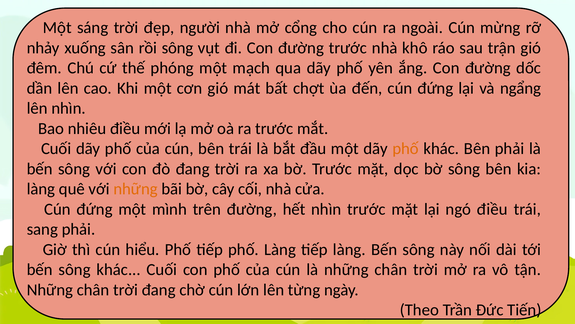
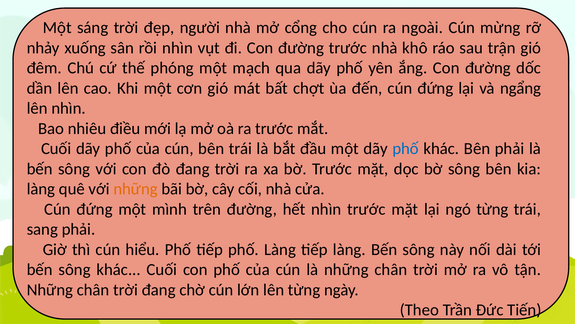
rồi sông: sông -> nhìn
phố at (406, 148) colour: orange -> blue
ngó điều: điều -> từng
